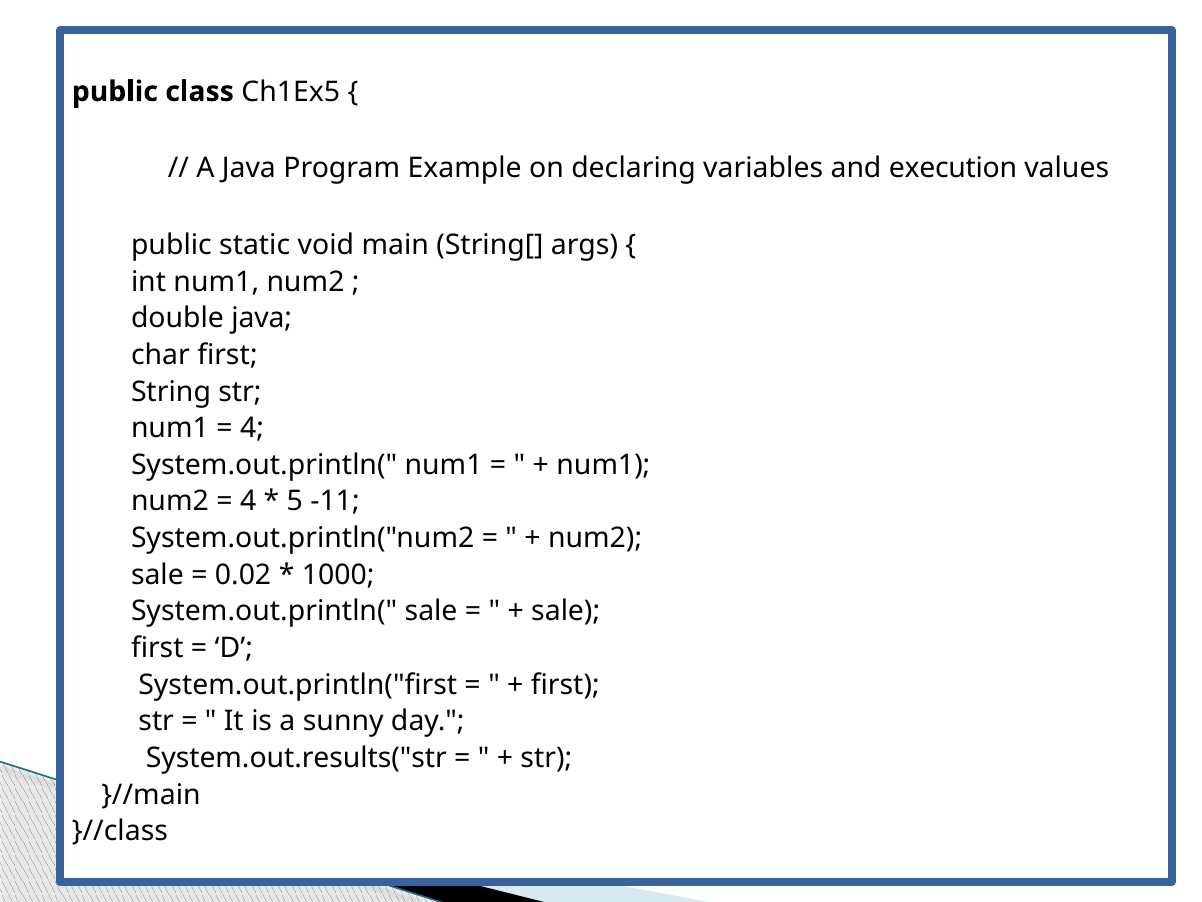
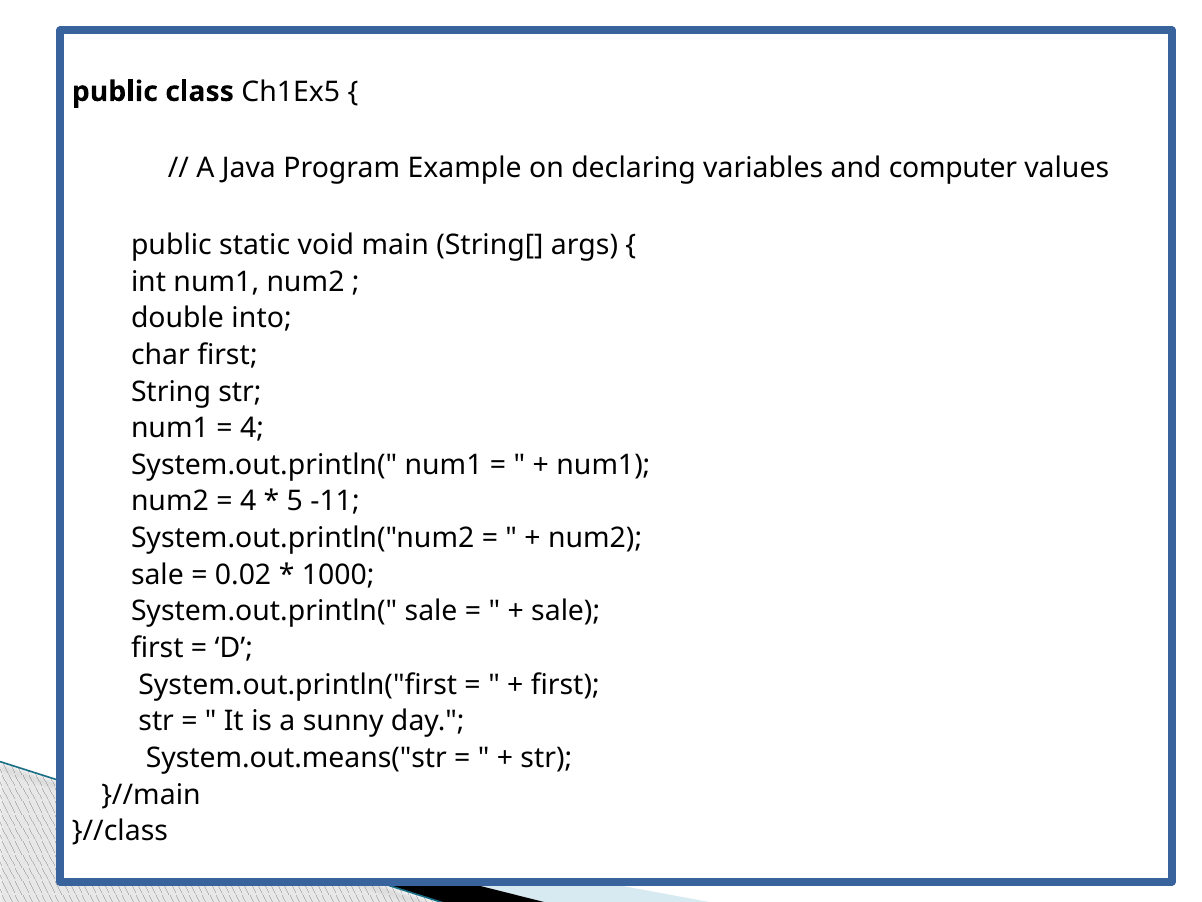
execution: execution -> computer
double java: java -> into
System.out.results("str: System.out.results("str -> System.out.means("str
